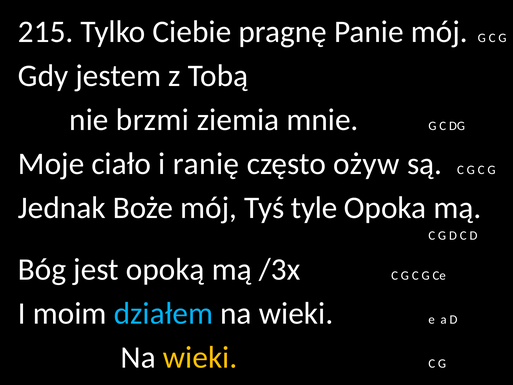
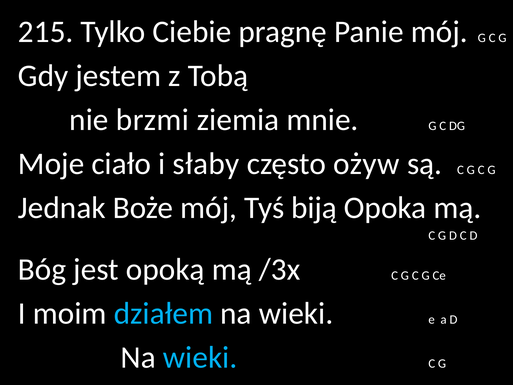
ranię: ranię -> słaby
tyle: tyle -> biją
wieki at (200, 357) colour: yellow -> light blue
